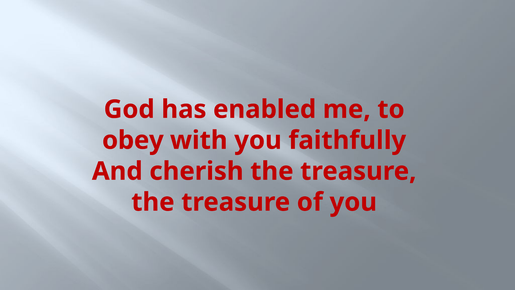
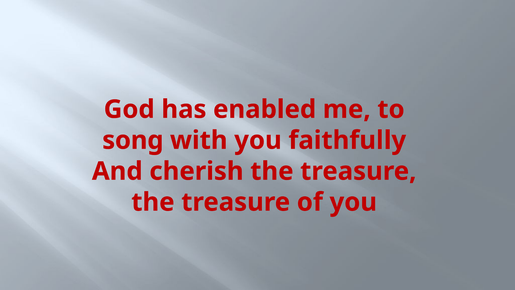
obey: obey -> song
